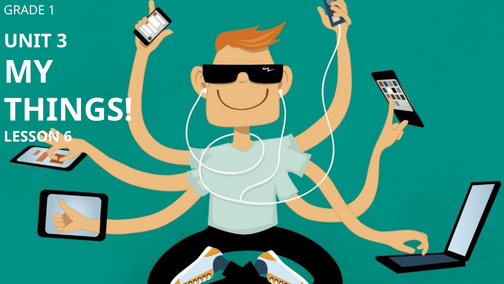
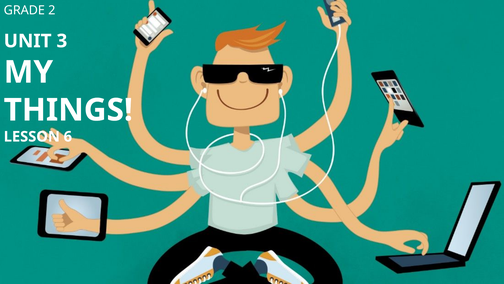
1: 1 -> 2
